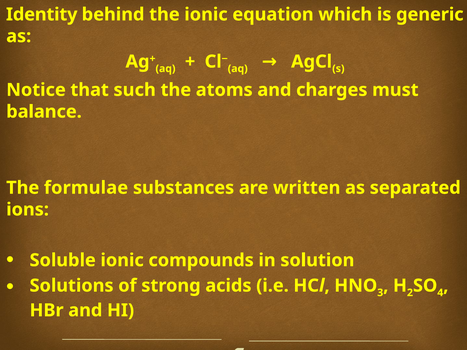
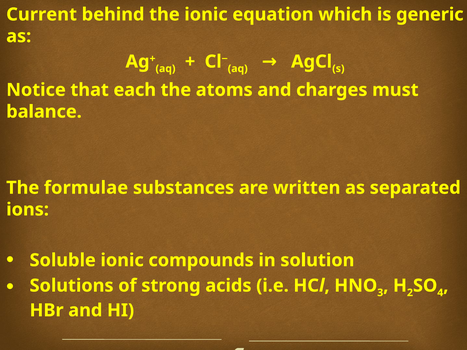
Identity: Identity -> Current
such: such -> each
